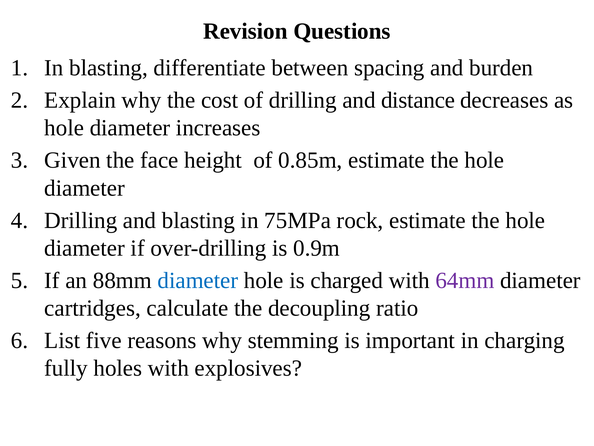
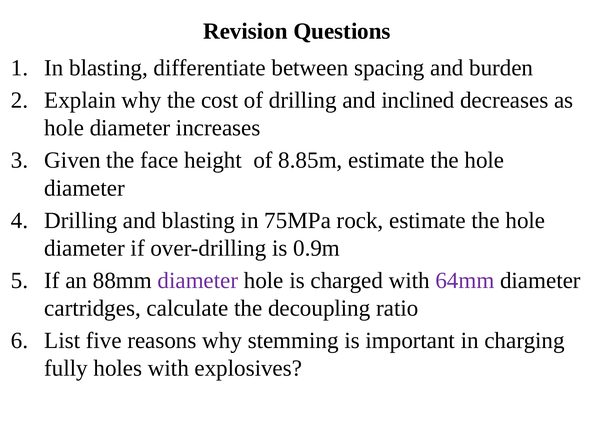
distance: distance -> inclined
0.85m: 0.85m -> 8.85m
diameter at (198, 280) colour: blue -> purple
